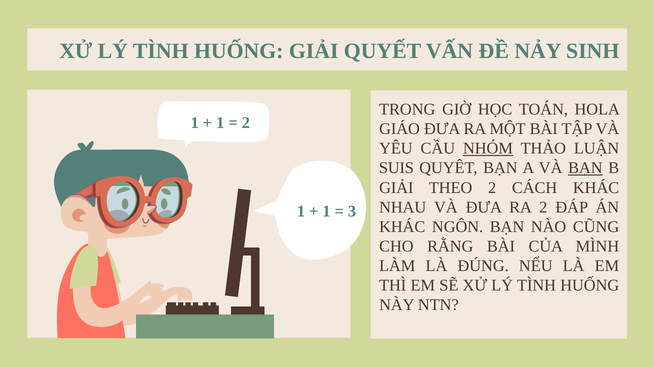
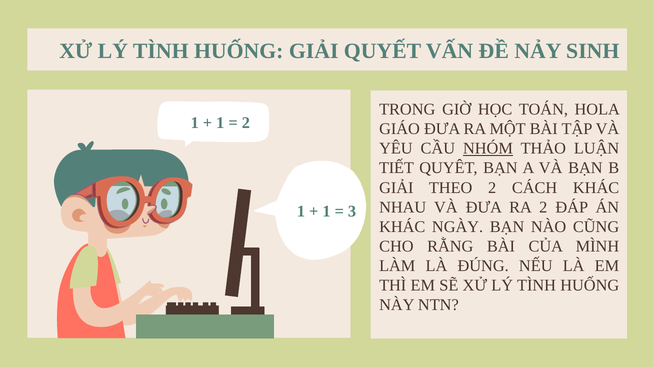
SUIS: SUIS -> TIẾT
BẠN at (585, 168) underline: present -> none
NGÔN: NGÔN -> NGÀY
